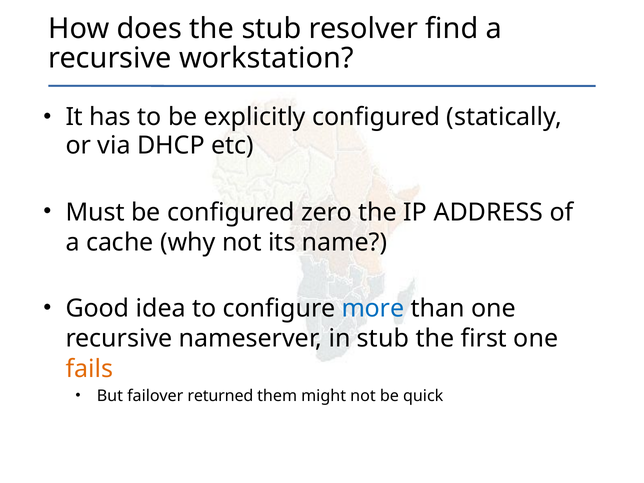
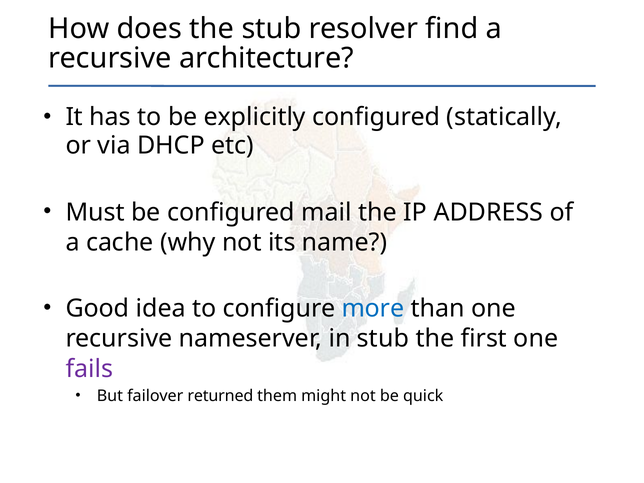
workstation: workstation -> architecture
zero: zero -> mail
fails colour: orange -> purple
